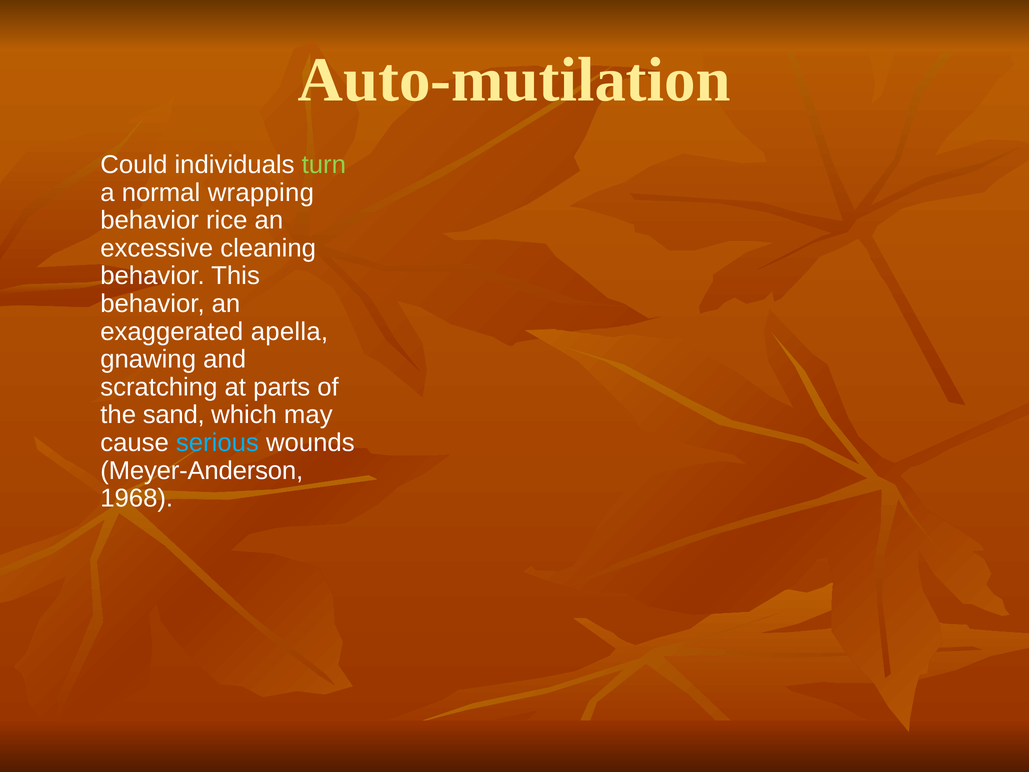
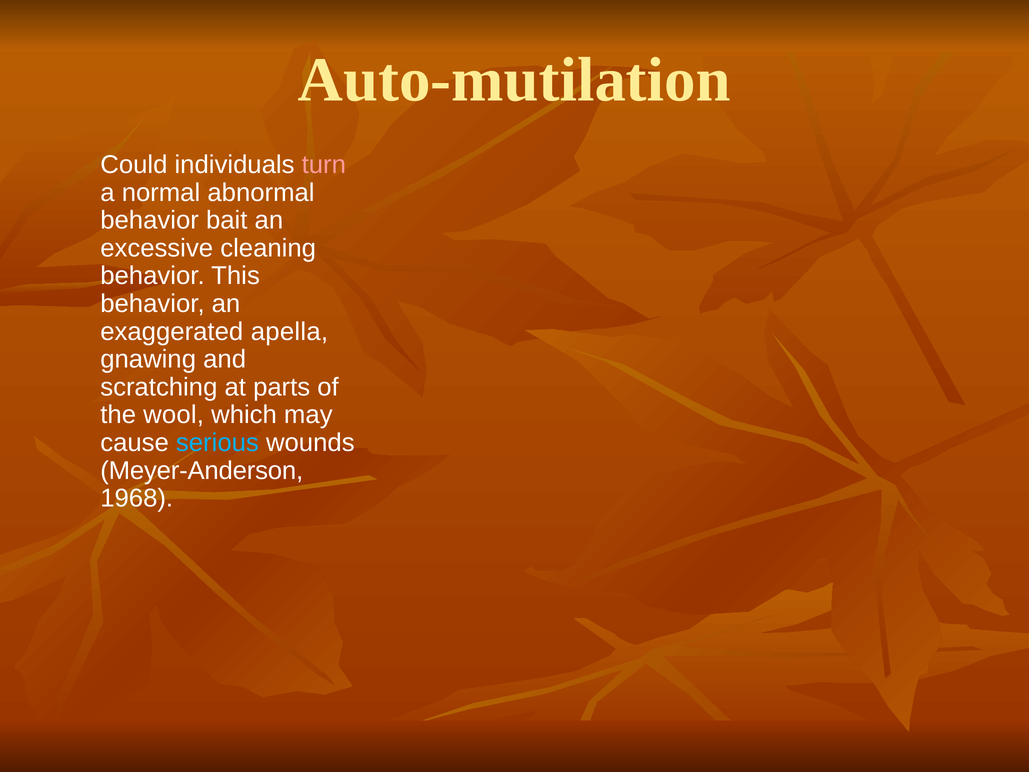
turn colour: light green -> pink
wrapping: wrapping -> abnormal
rice: rice -> bait
sand: sand -> wool
